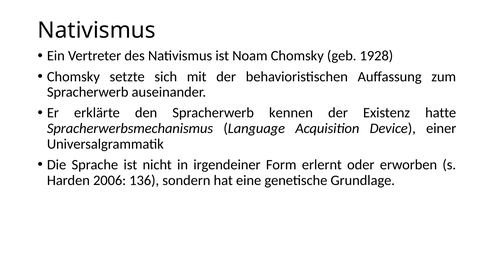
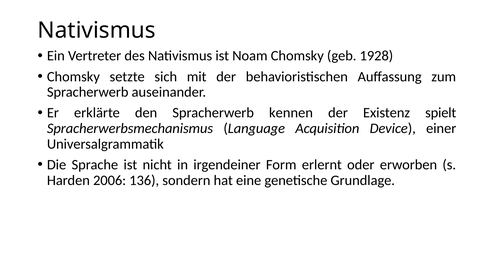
hatte: hatte -> spielt
